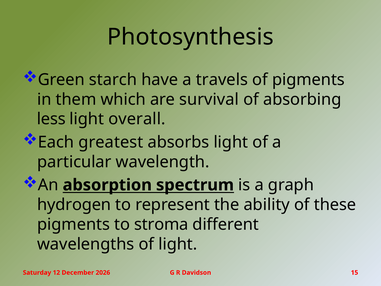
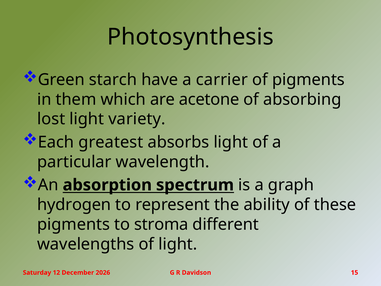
travels: travels -> carrier
survival: survival -> acetone
less: less -> lost
overall: overall -> variety
